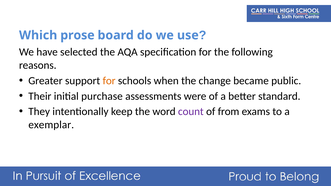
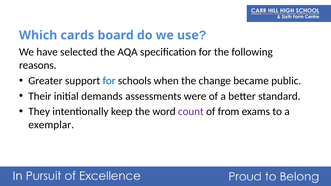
prose: prose -> cards
for at (109, 81) colour: orange -> blue
purchase: purchase -> demands
